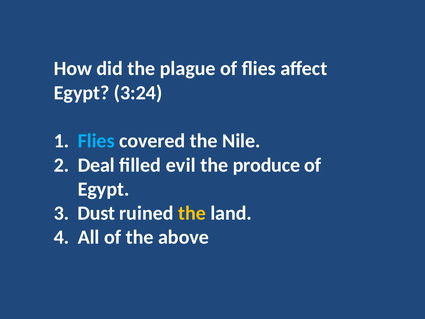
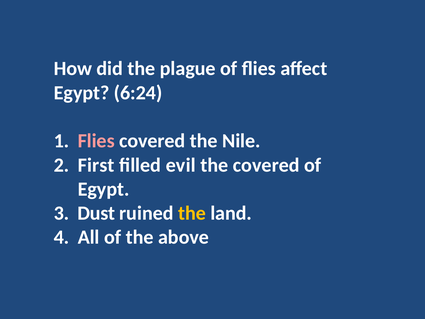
3:24: 3:24 -> 6:24
Flies at (96, 141) colour: light blue -> pink
Deal: Deal -> First
the produce: produce -> covered
